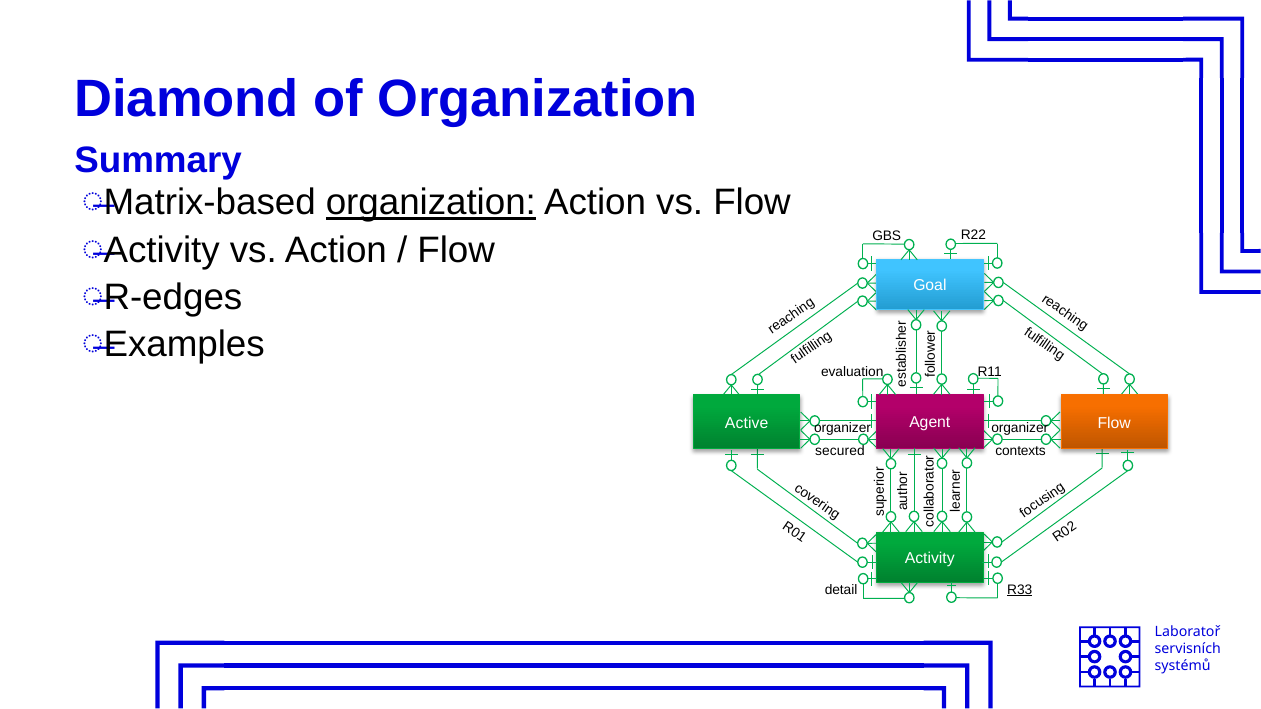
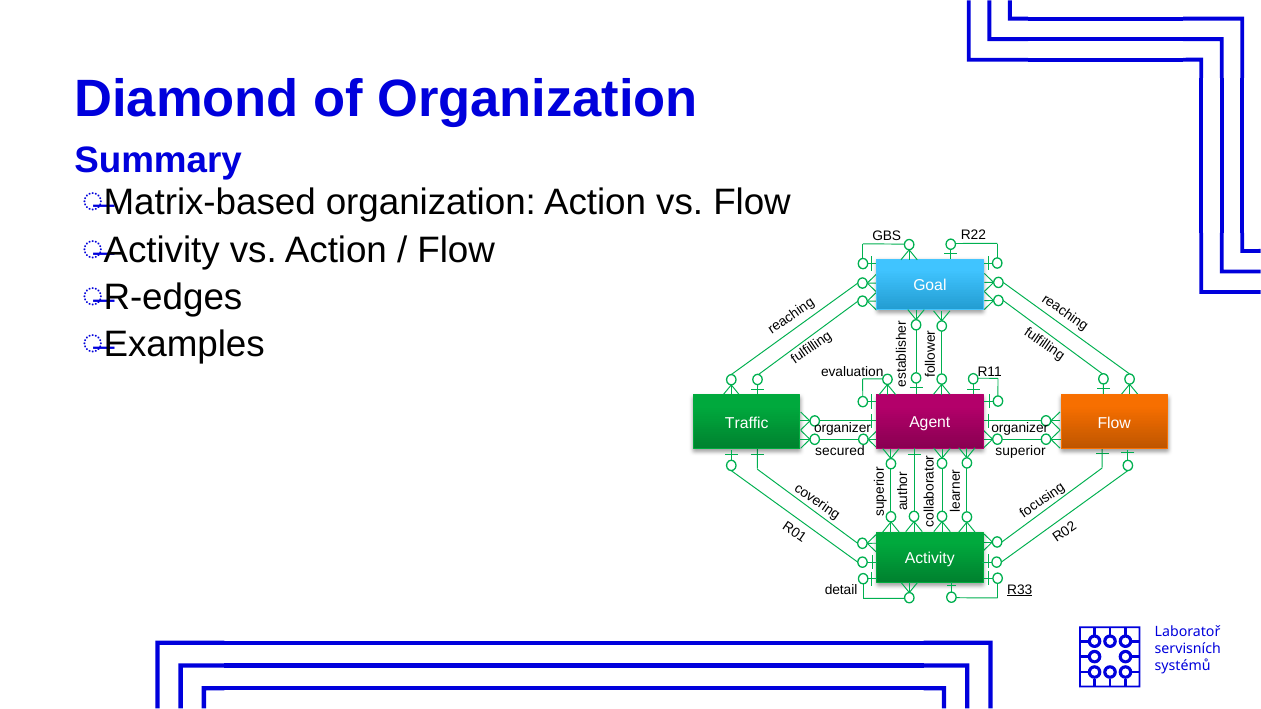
organization at (431, 203) underline: present -> none
Active: Active -> Traffic
contexts: contexts -> superior
